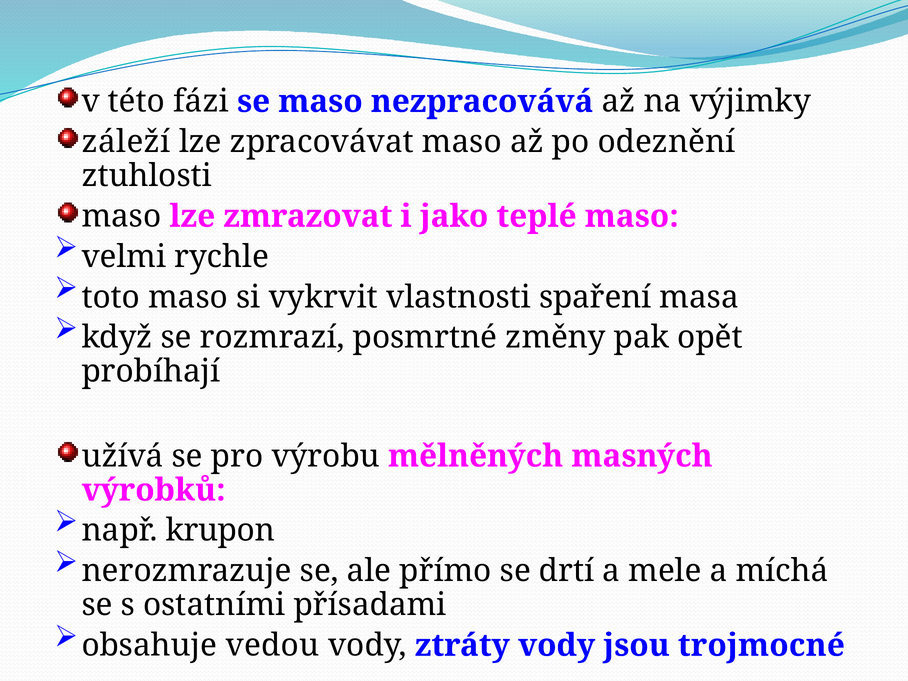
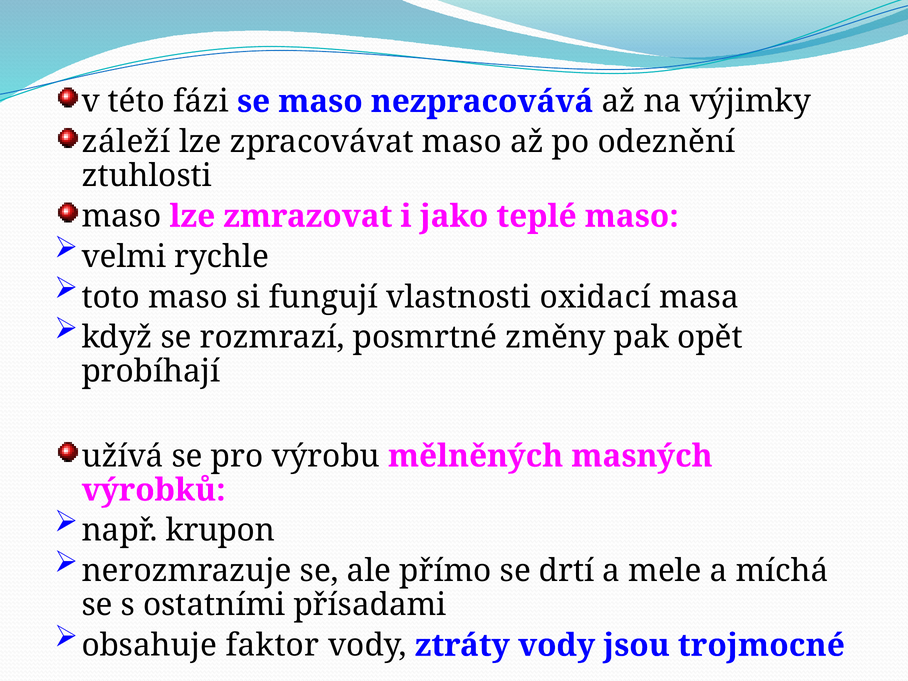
vykrvit: vykrvit -> fungují
spaření: spaření -> oxidací
vedou: vedou -> faktor
